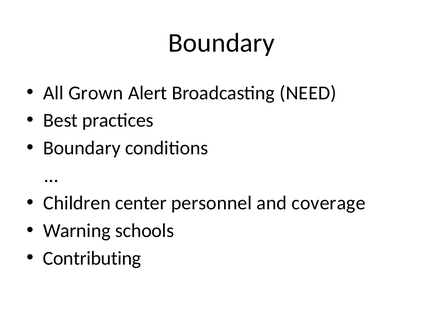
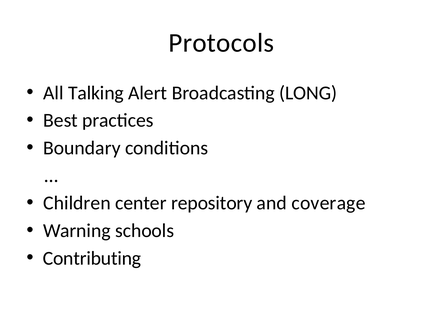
Boundary at (221, 43): Boundary -> Protocols
Grown: Grown -> Talking
NEED: NEED -> LONG
personnel: personnel -> repository
